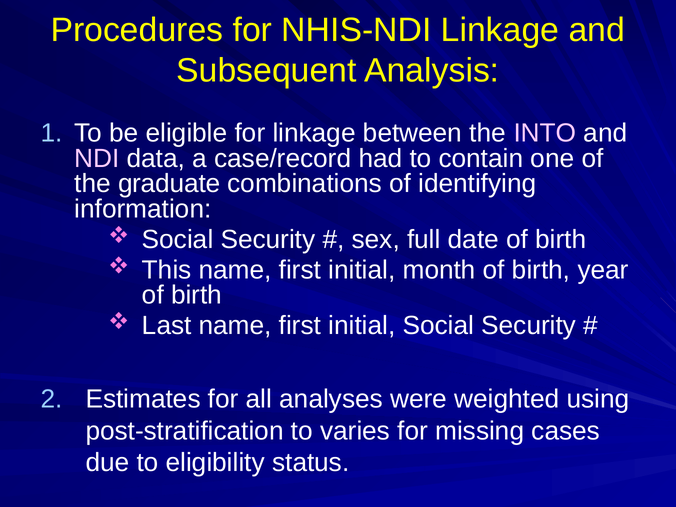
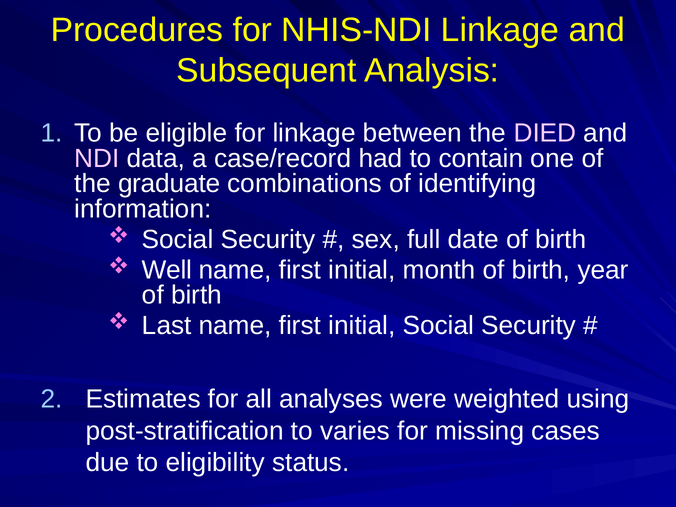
INTO: INTO -> DIED
This: This -> Well
